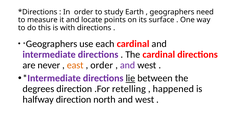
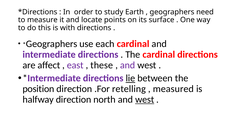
never: never -> affect
east colour: orange -> purple
order at (102, 65): order -> these
degrees: degrees -> position
happened: happened -> measured
west at (145, 100) underline: none -> present
